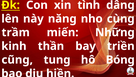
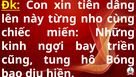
tình: tình -> tiên
năng: năng -> từng
trầm: trầm -> chiếc
thần: thần -> ngợi
